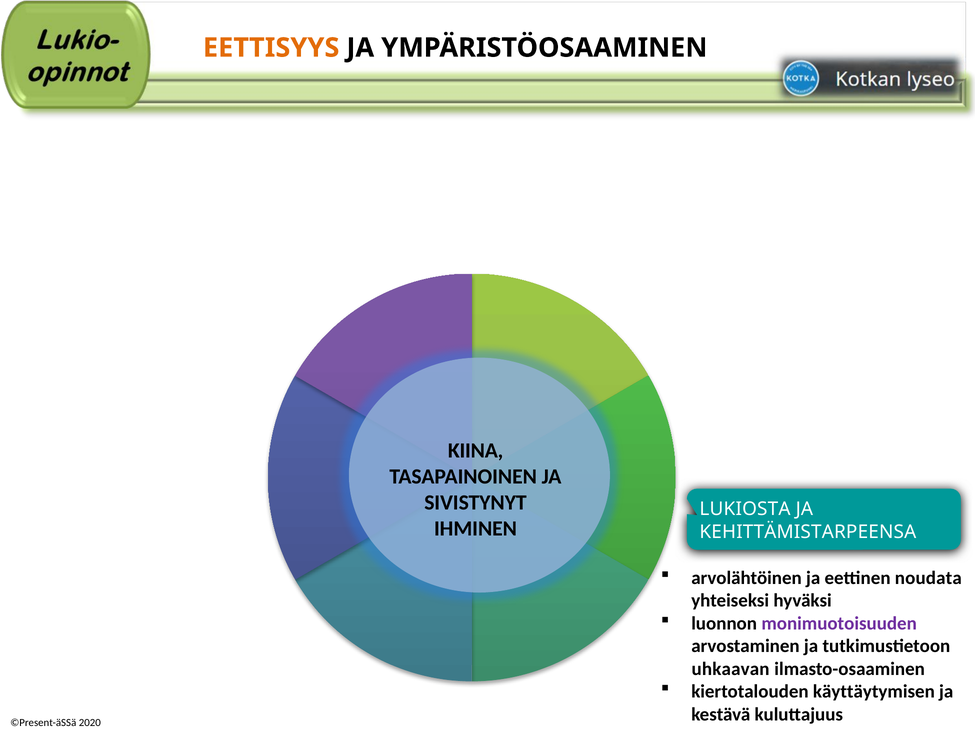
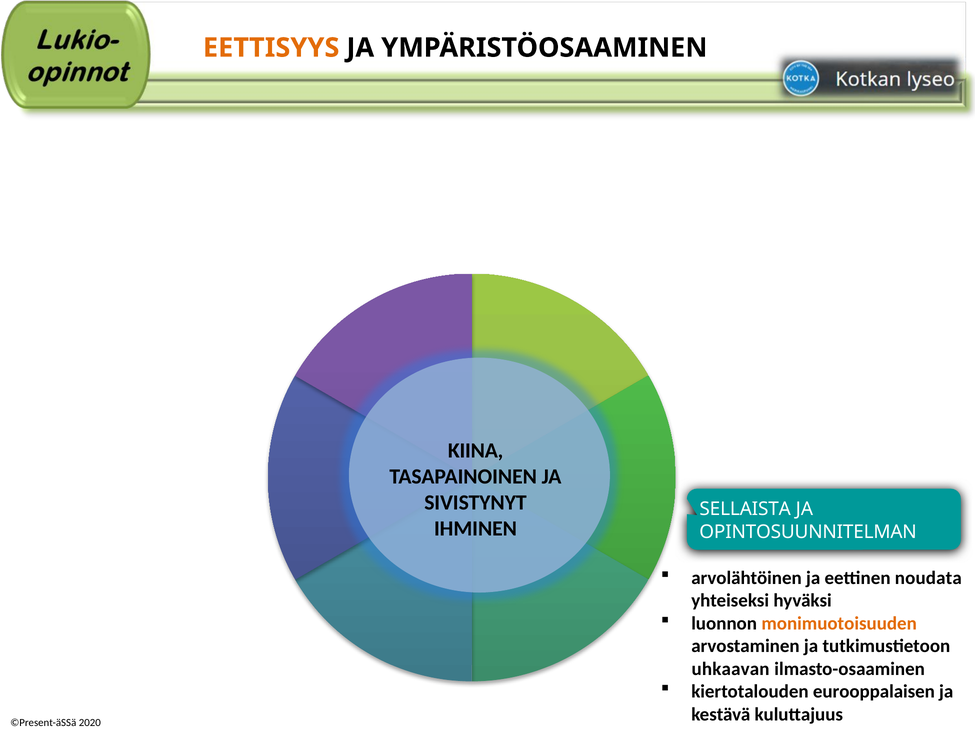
LUKIOSTA: LUKIOSTA -> SELLAISTA
KEHITTÄMISTARPEENSA: KEHITTÄMISTARPEENSA -> OPINTOSUUNNITELMAN
monimuotoisuuden colour: purple -> orange
käyttäytymisen: käyttäytymisen -> eurooppalaisen
